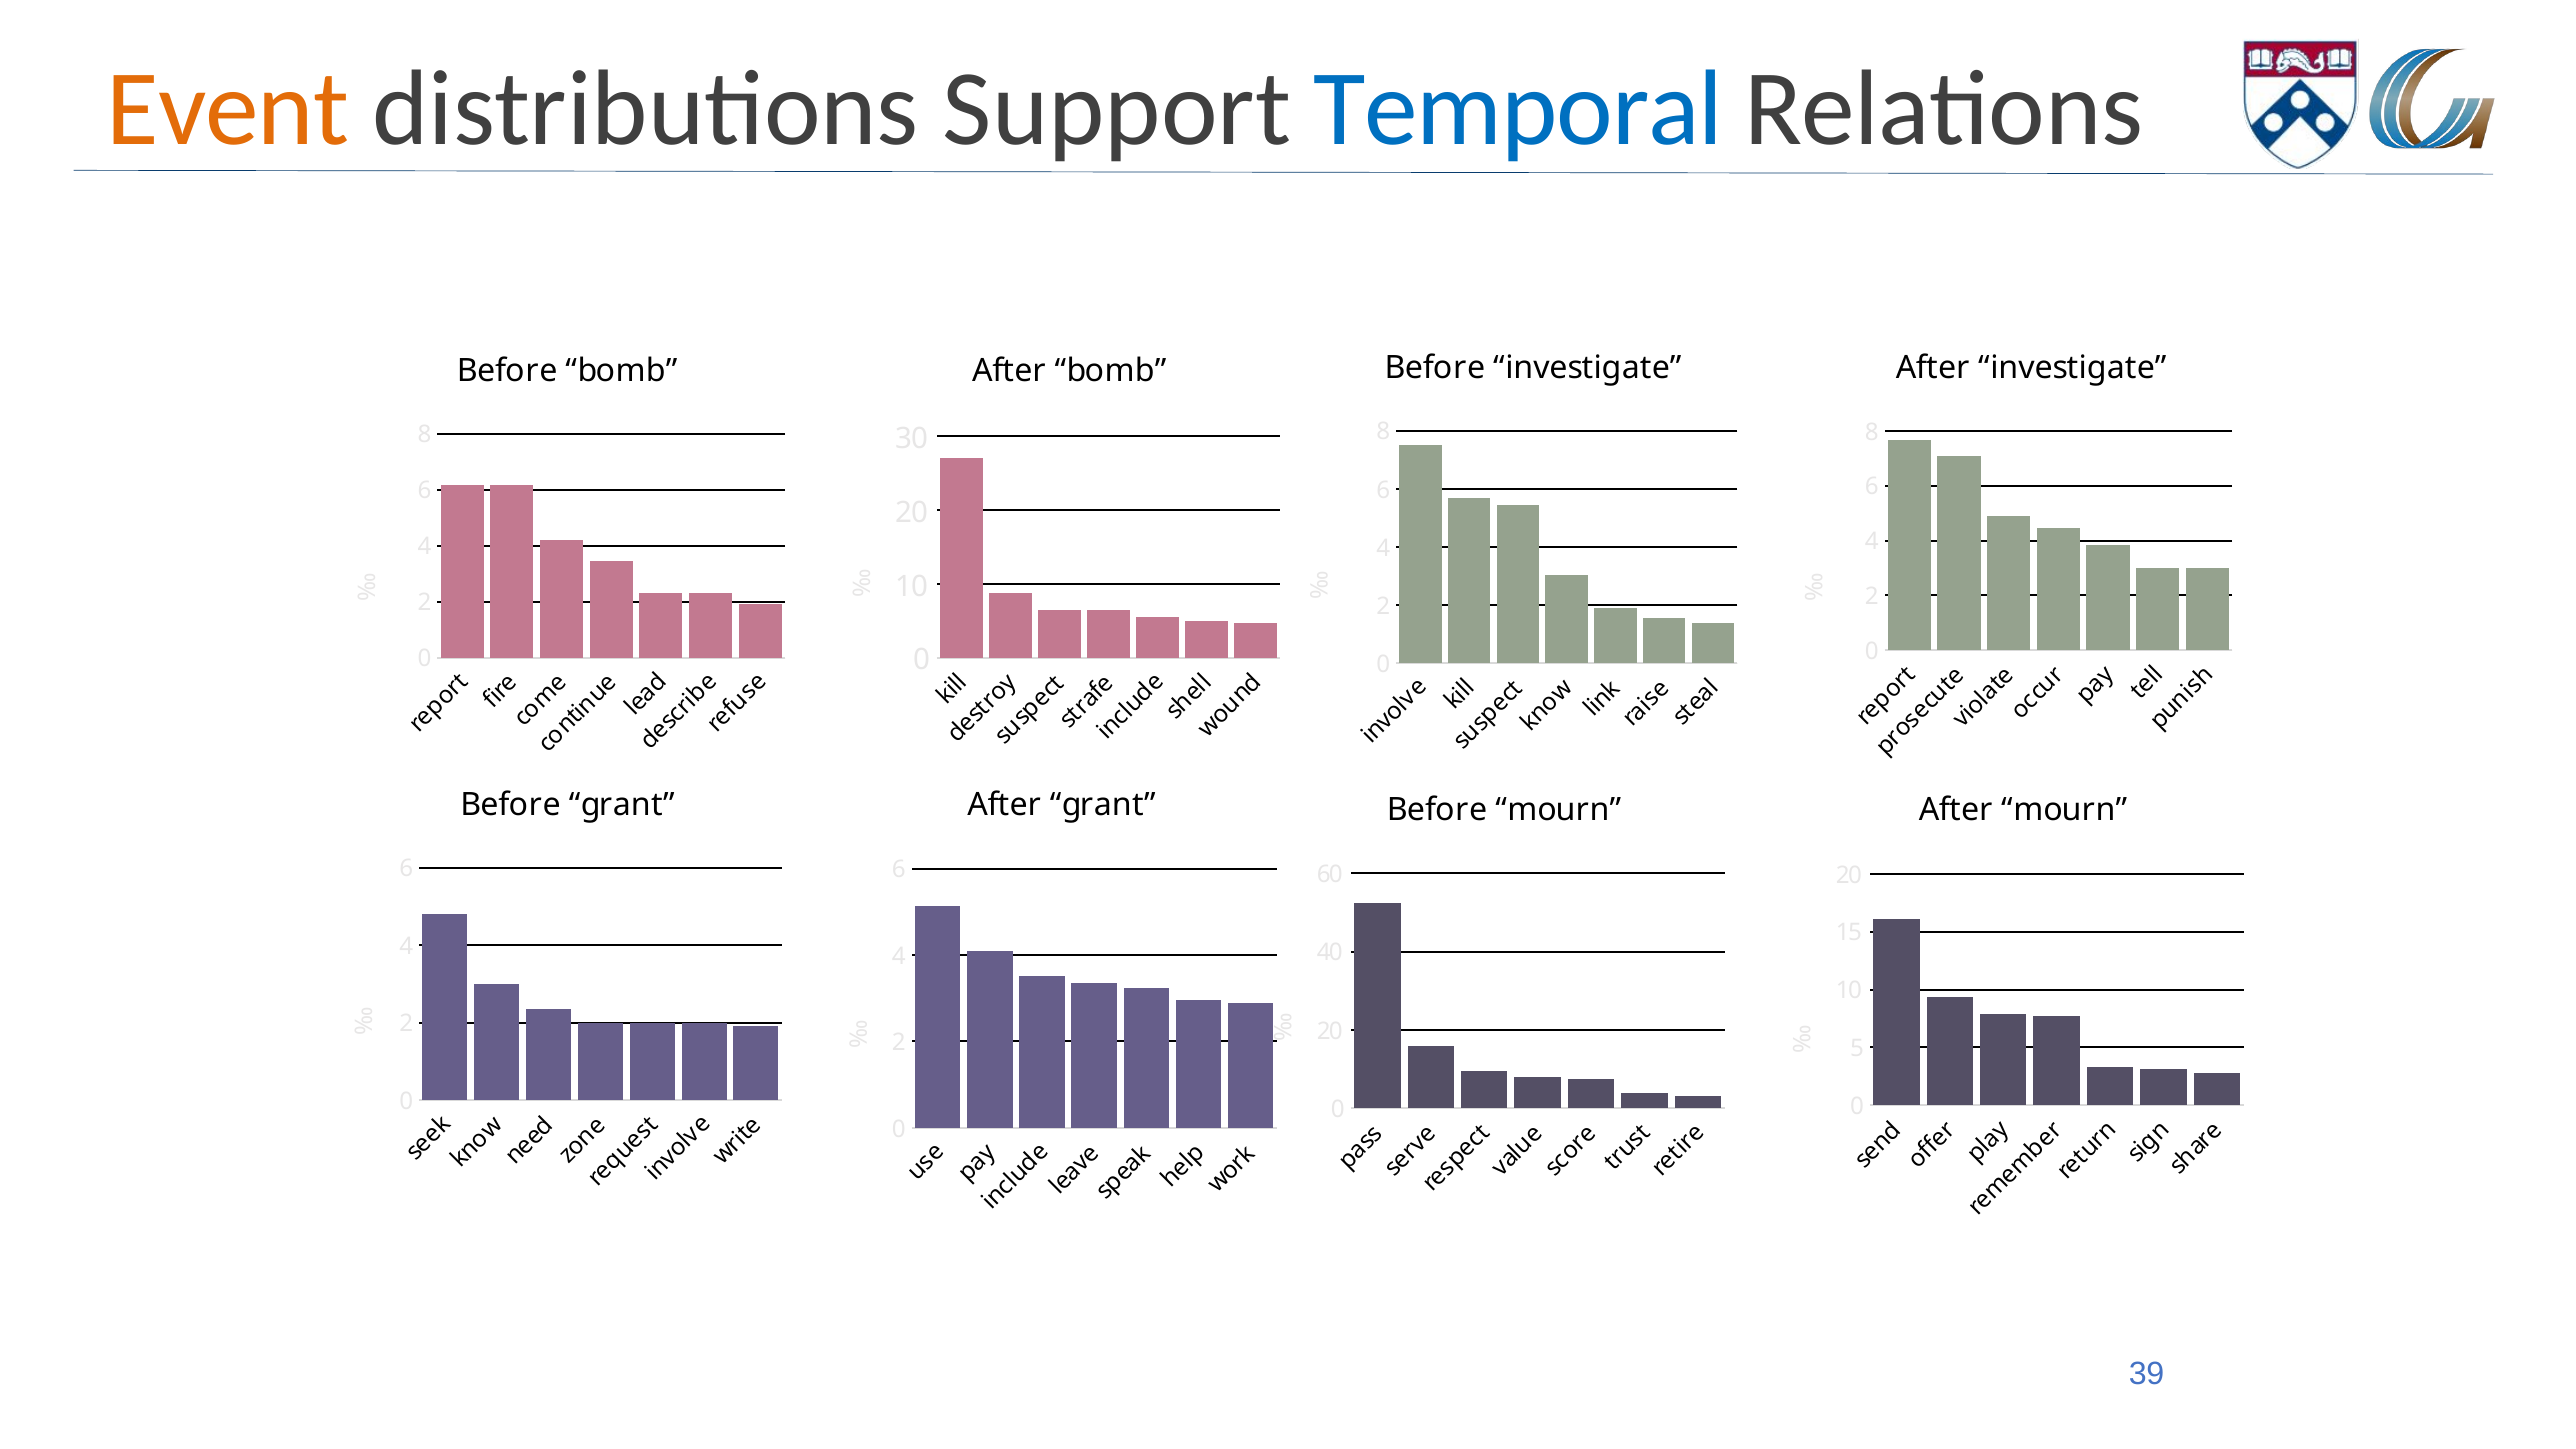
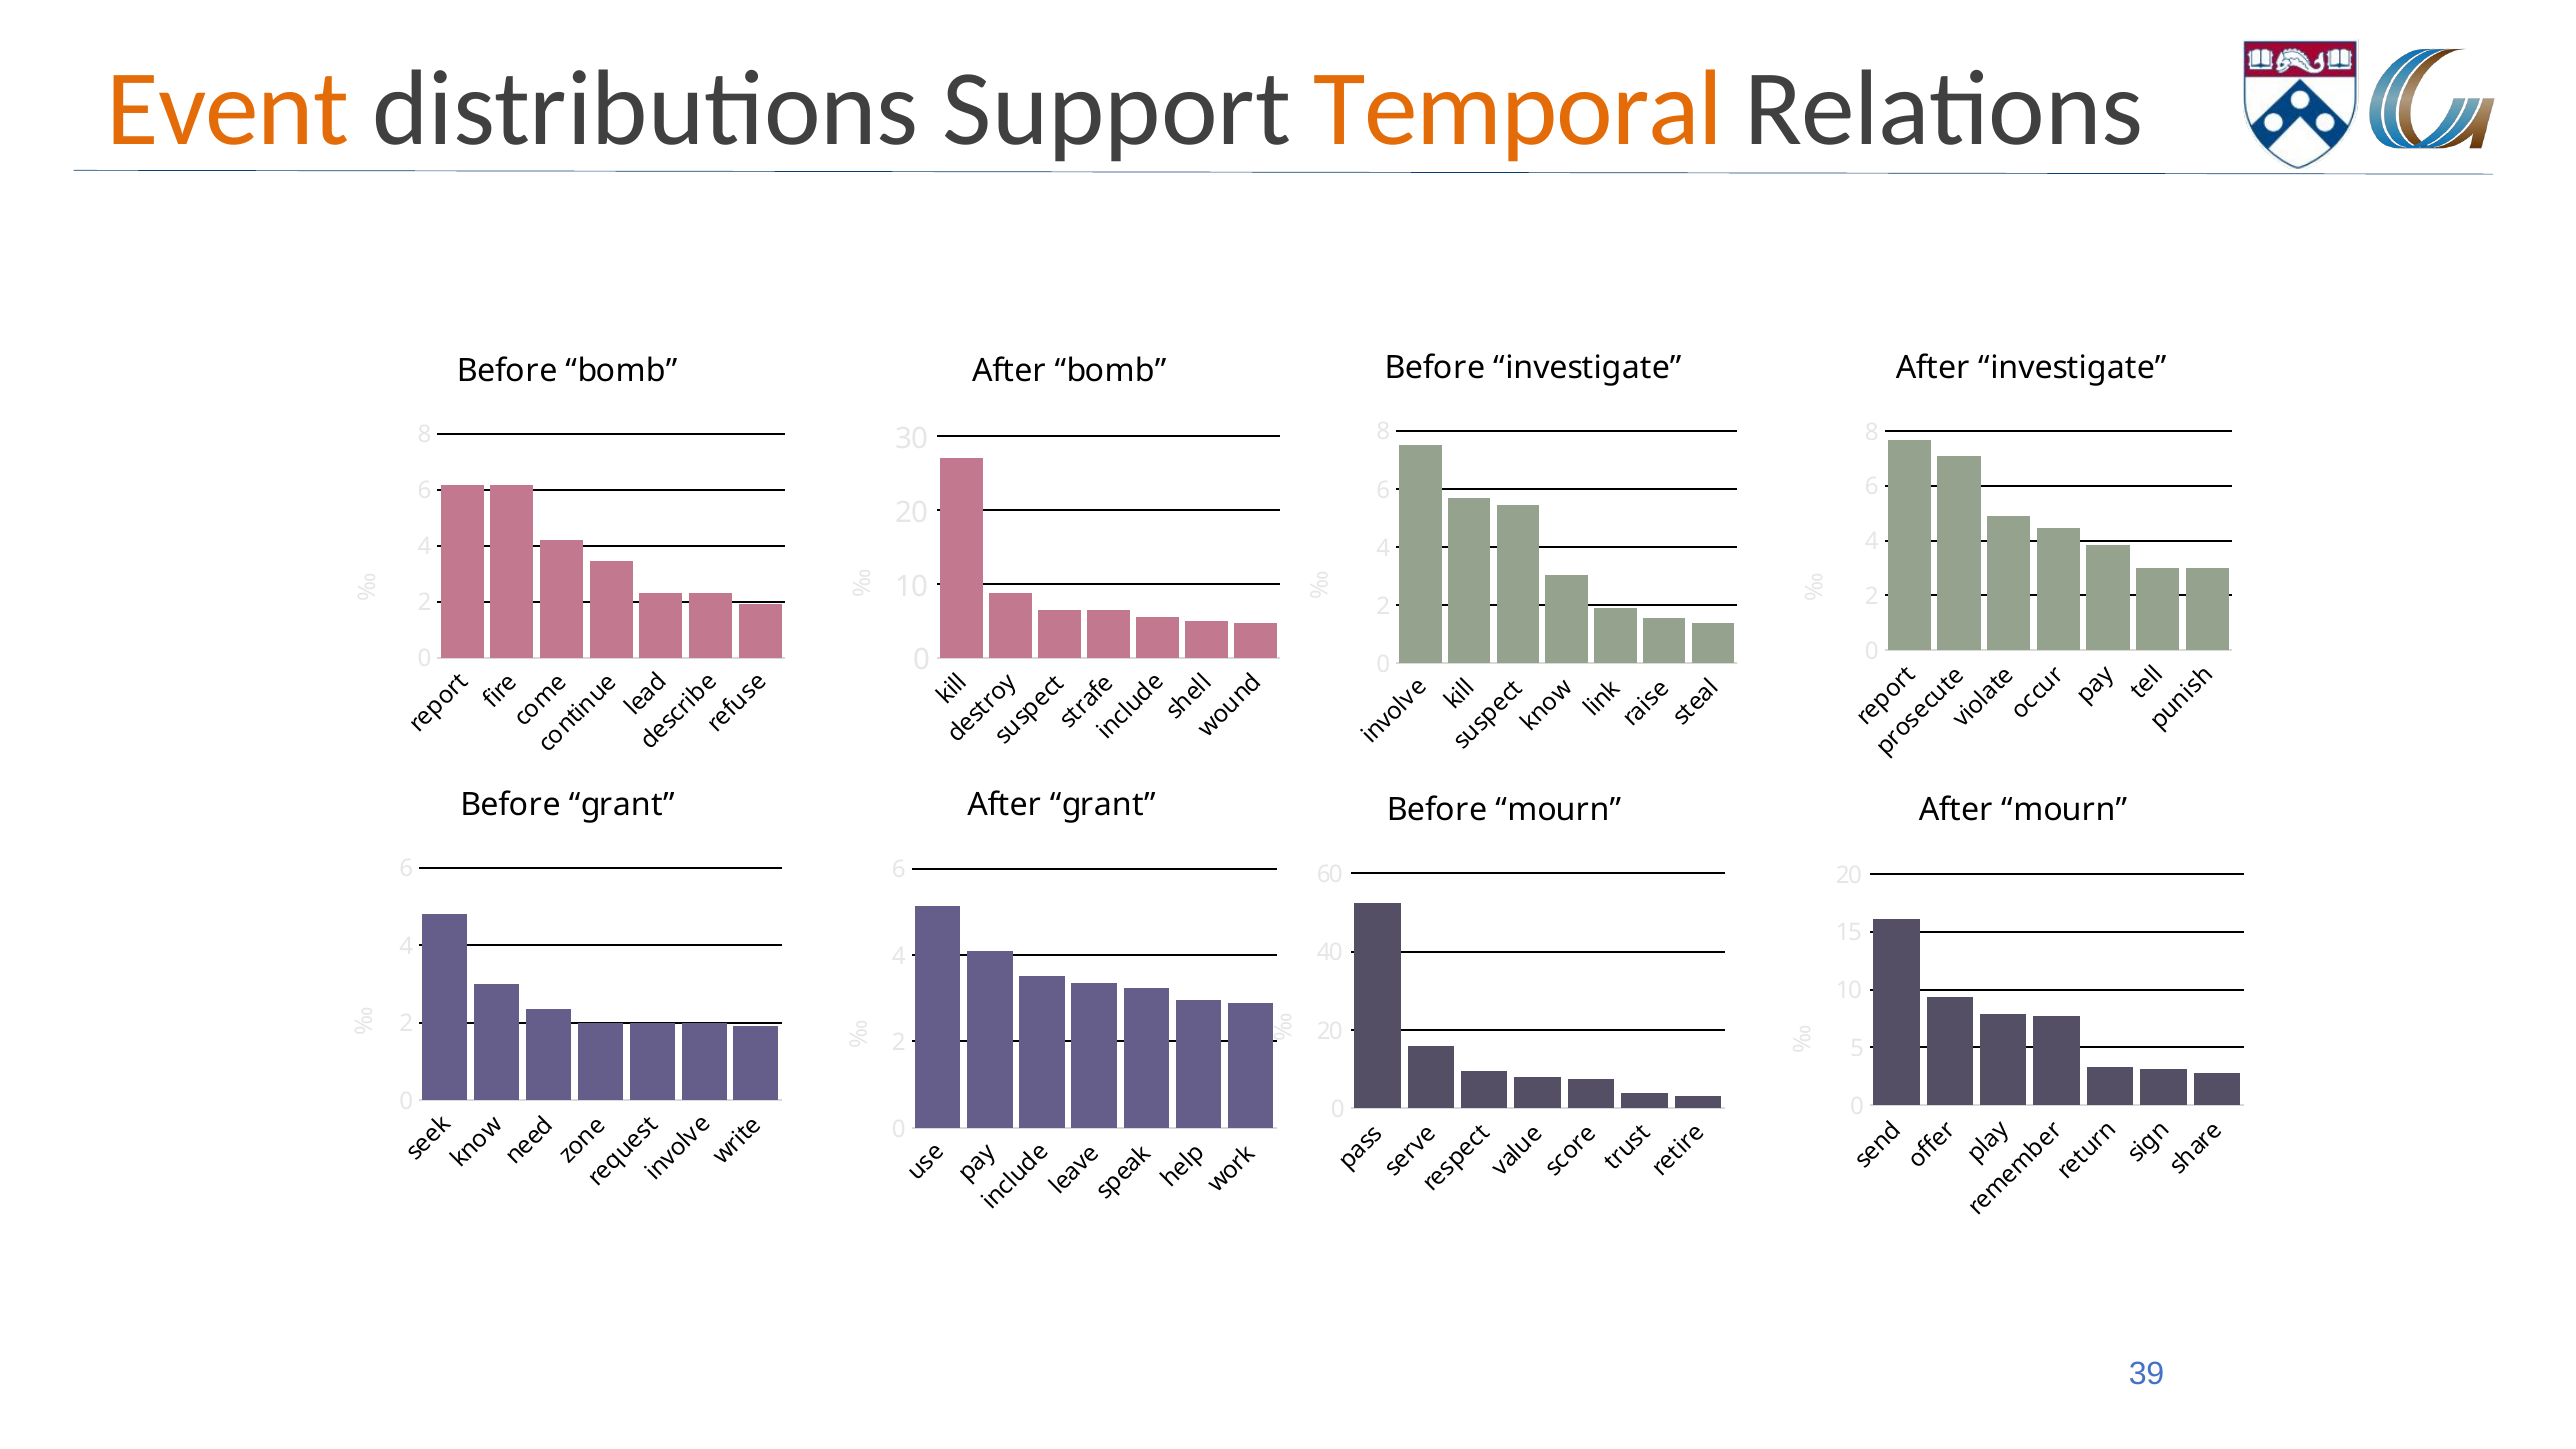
Temporal colour: blue -> orange
